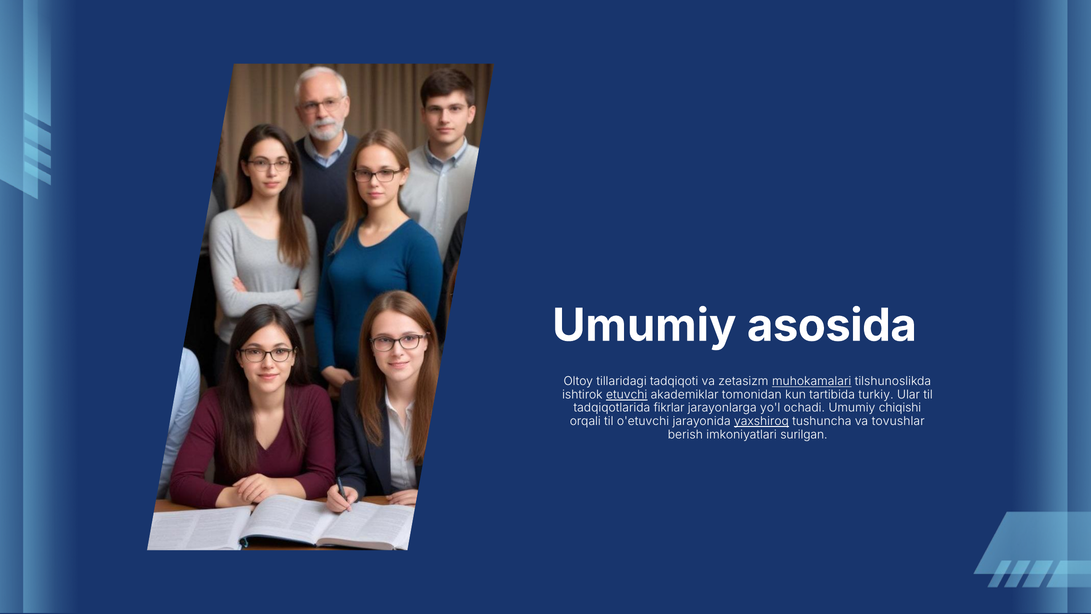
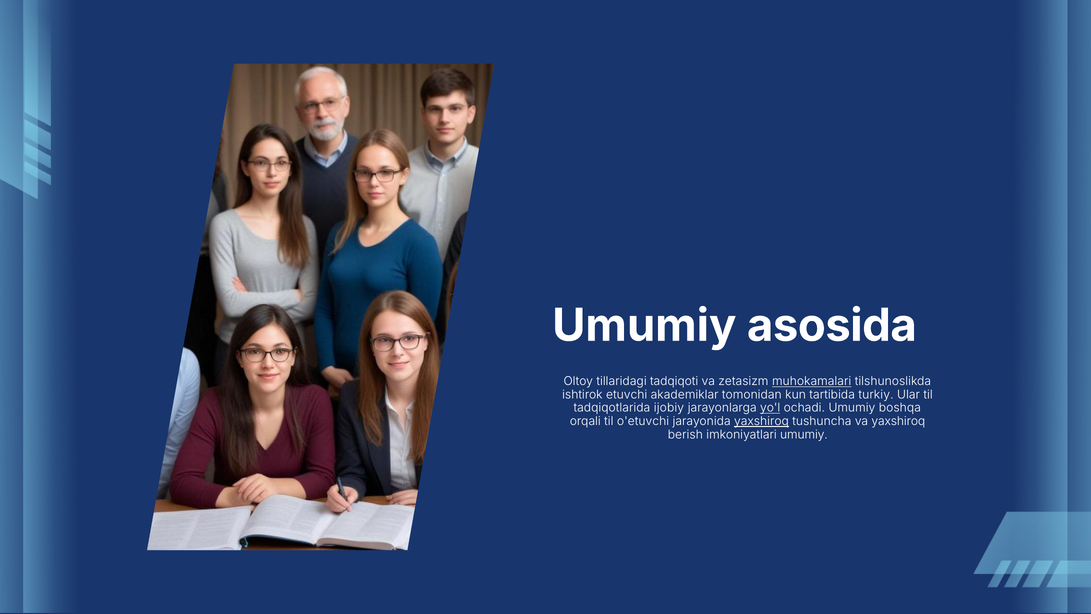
etuvchi underline: present -> none
fikrlar: fikrlar -> ijobiy
yo'l underline: none -> present
chiqishi: chiqishi -> boshqa
va tovushlar: tovushlar -> yaxshiroq
imkoniyatlari surilgan: surilgan -> umumiy
